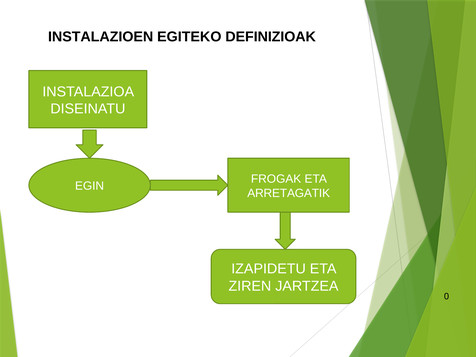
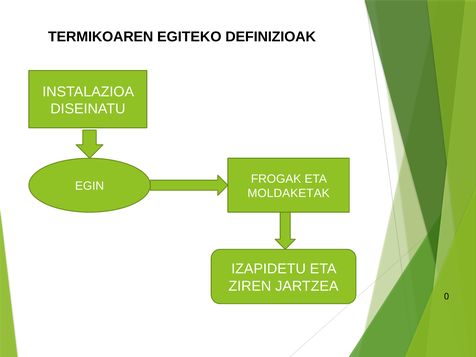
INSTALAZIOEN: INSTALAZIOEN -> TERMIKOAREN
ARRETAGATIK: ARRETAGATIK -> MOLDAKETAK
